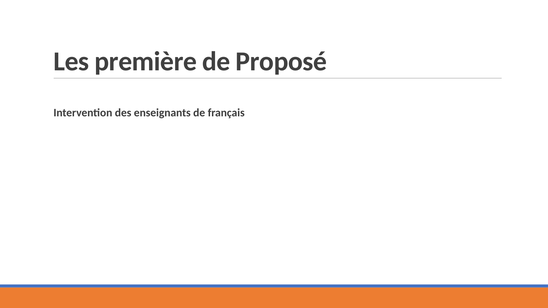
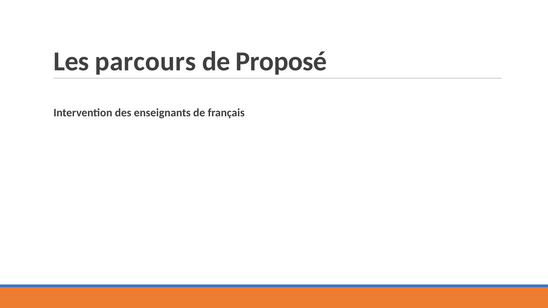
première: première -> parcours
